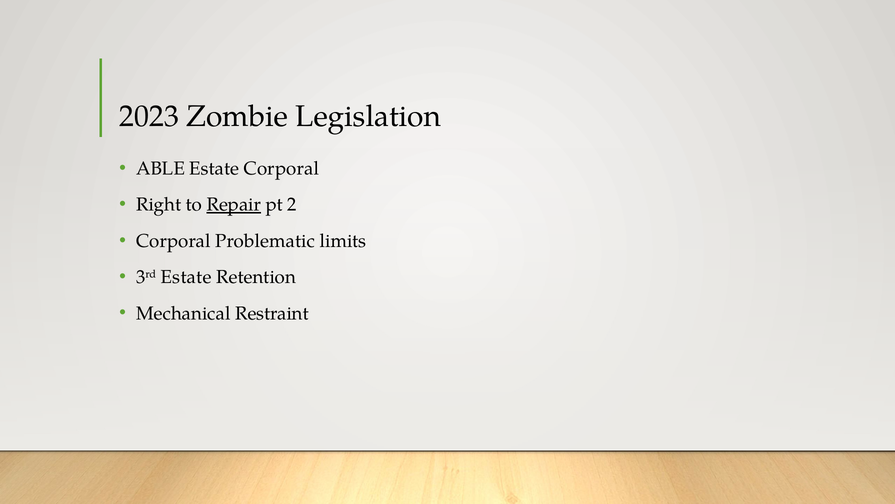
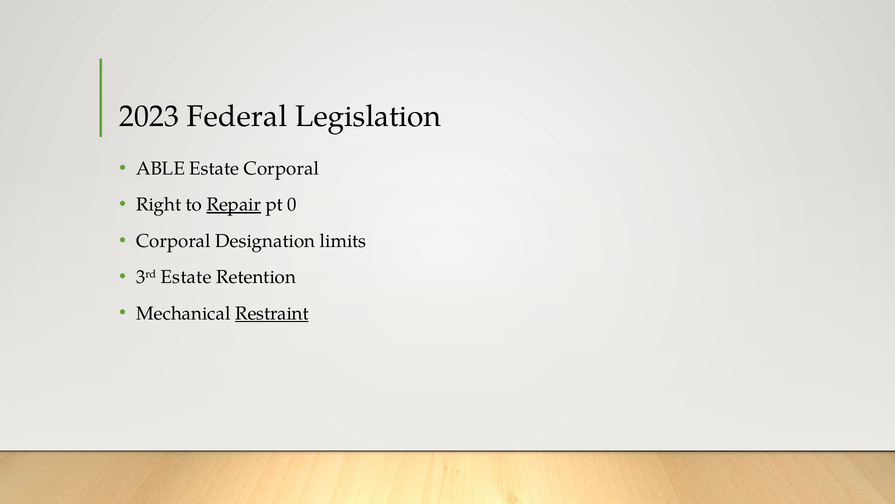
Zombie: Zombie -> Federal
2: 2 -> 0
Problematic: Problematic -> Designation
Restraint underline: none -> present
